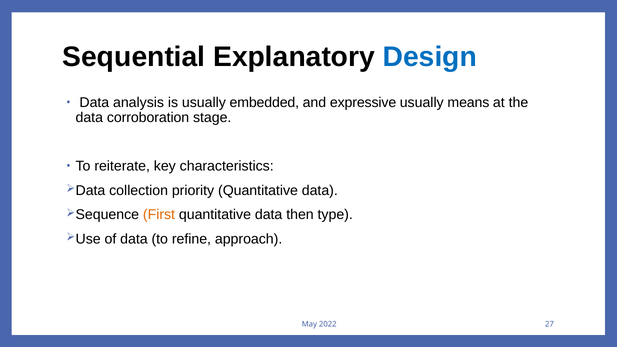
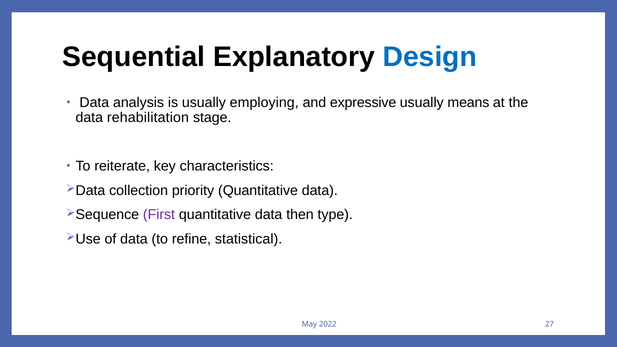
embedded: embedded -> employing
corroboration: corroboration -> rehabilitation
First colour: orange -> purple
approach: approach -> statistical
